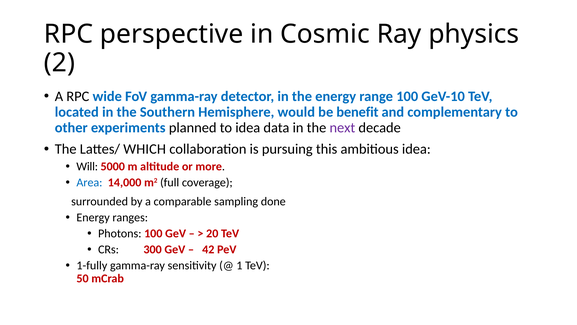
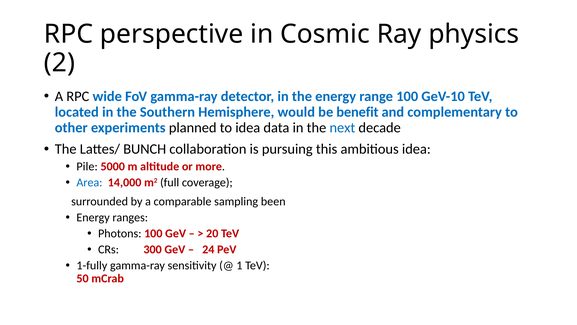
next colour: purple -> blue
WHICH: WHICH -> BUNCH
Will: Will -> Pile
done: done -> been
42: 42 -> 24
